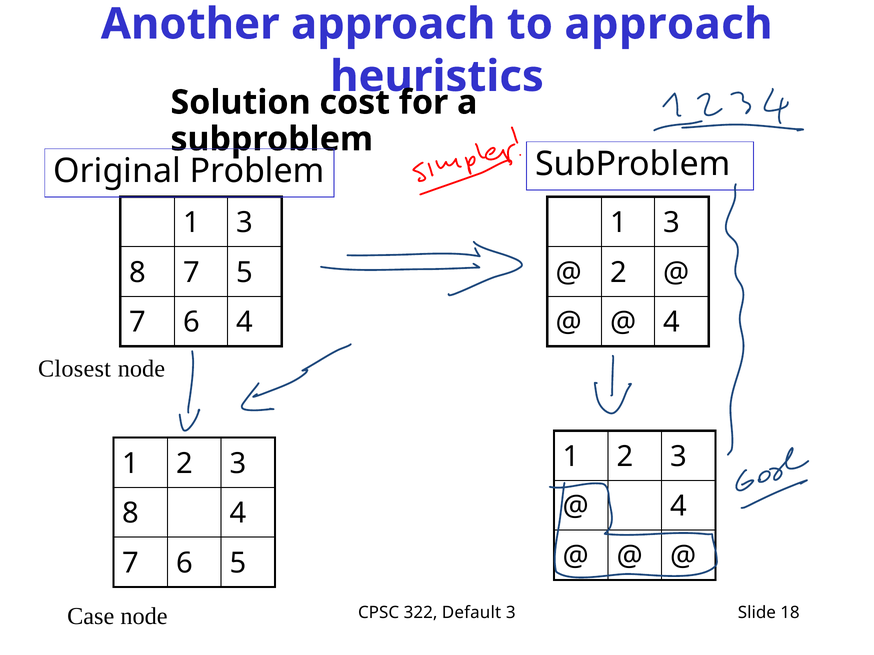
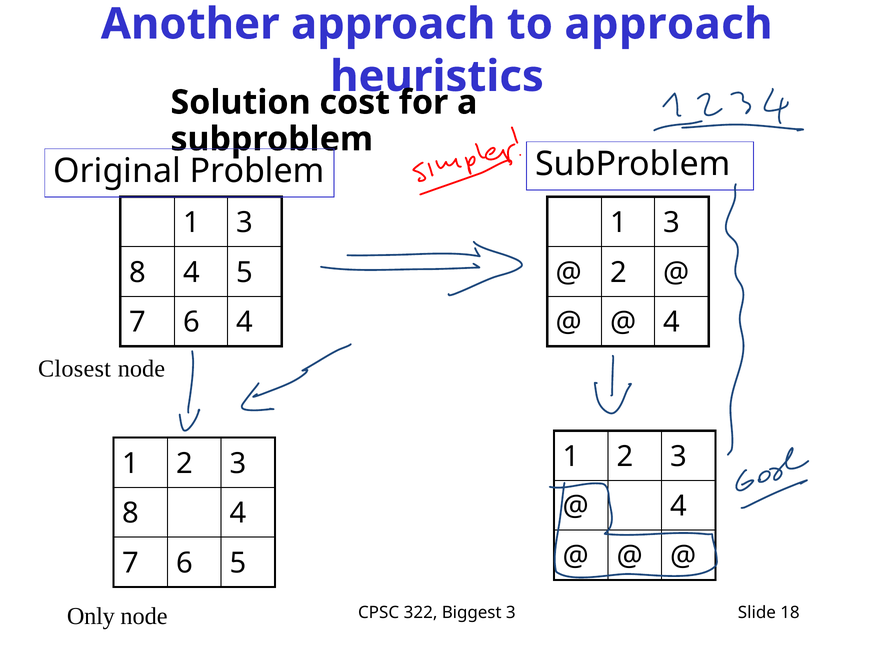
7 at (192, 273): 7 -> 4
Case: Case -> Only
Default: Default -> Biggest
